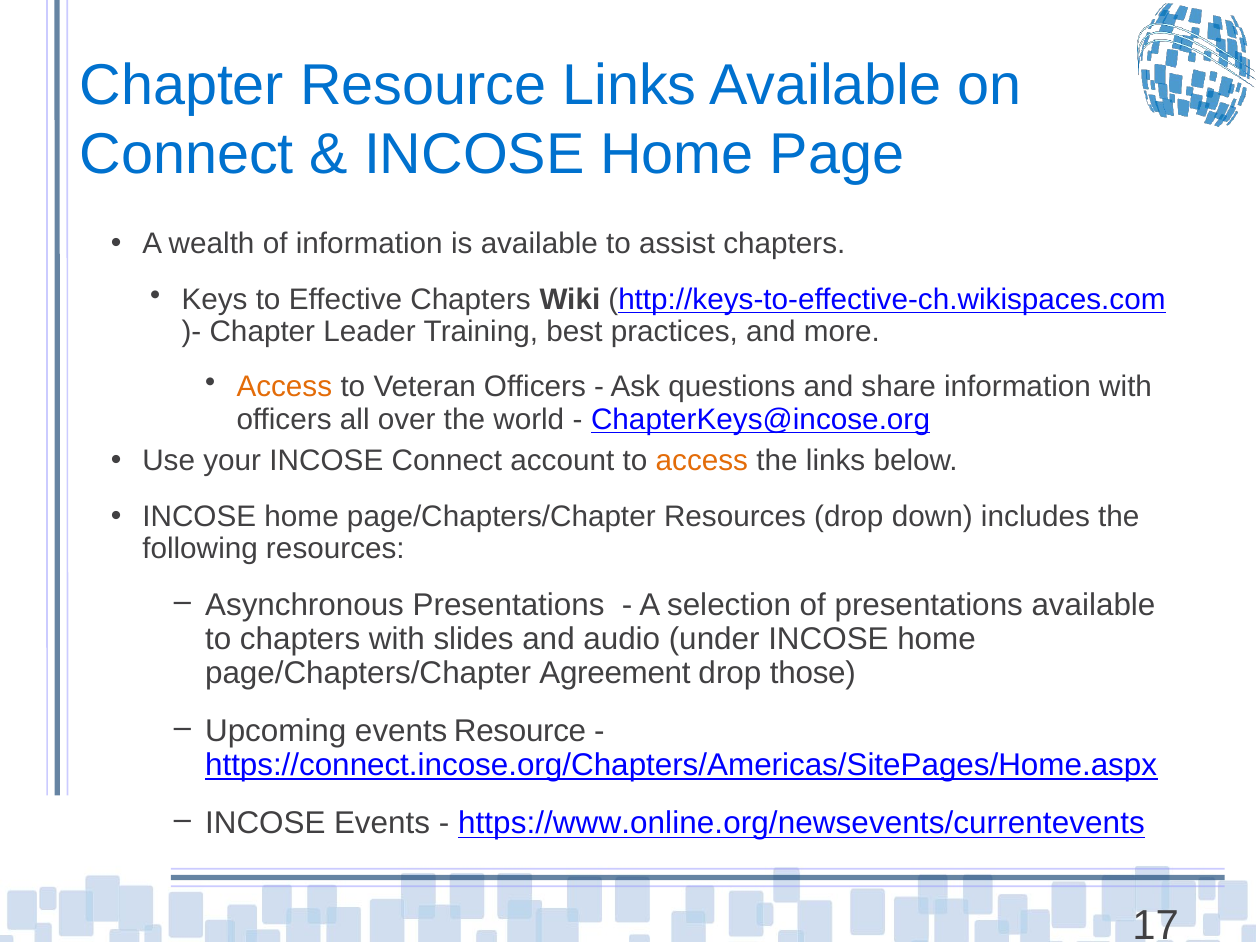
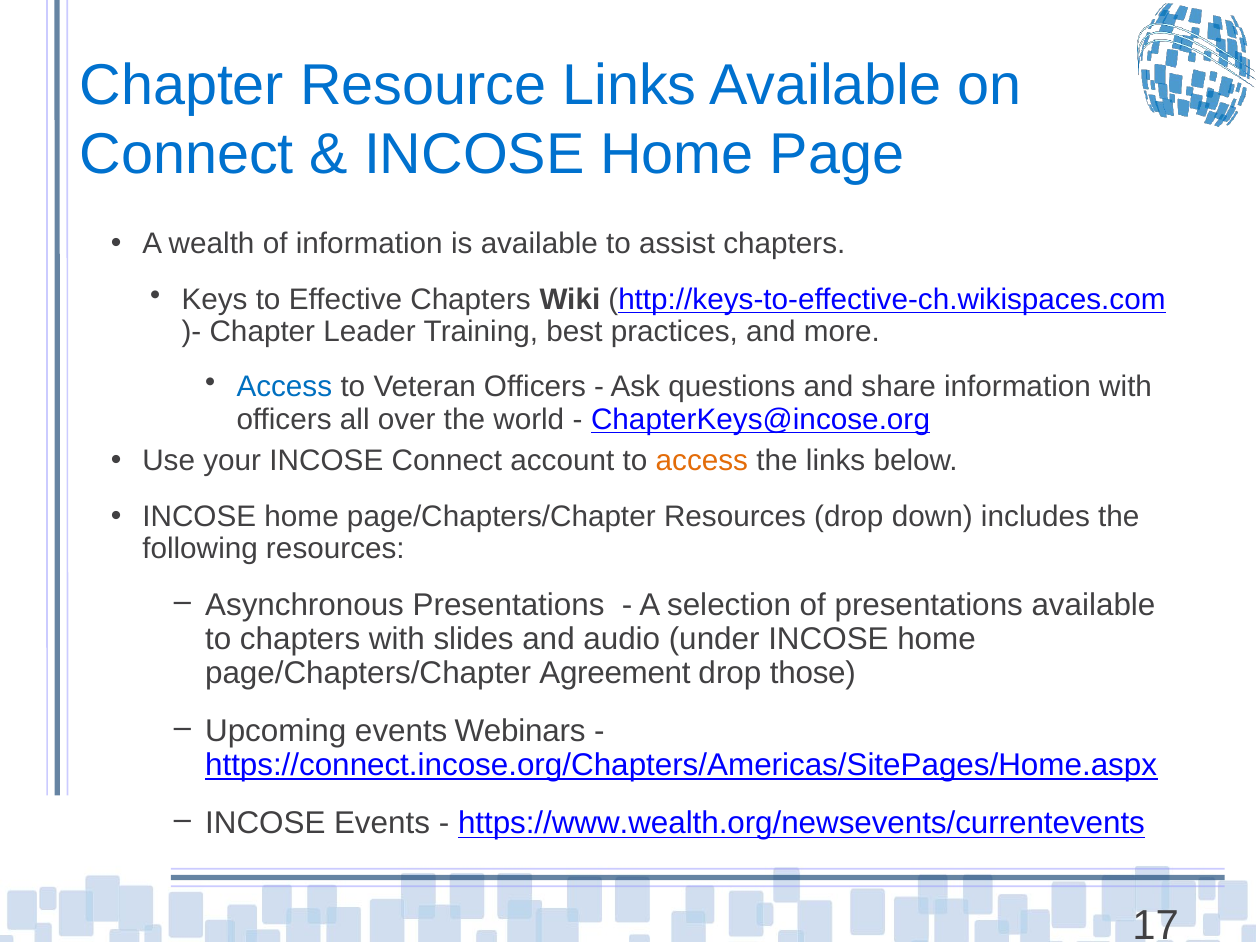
Access at (284, 387) colour: orange -> blue
events Resource: Resource -> Webinars
https://www.online.org/newsevents/currentevents: https://www.online.org/newsevents/currentevents -> https://www.wealth.org/newsevents/currentevents
